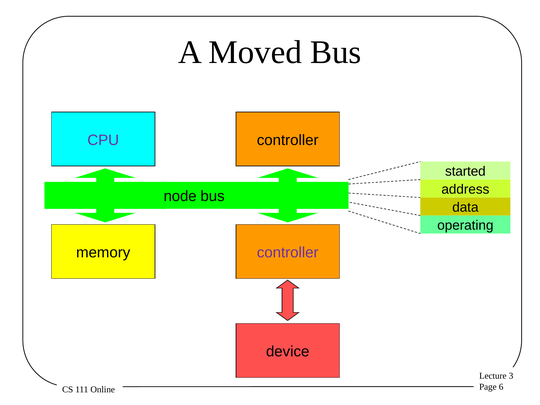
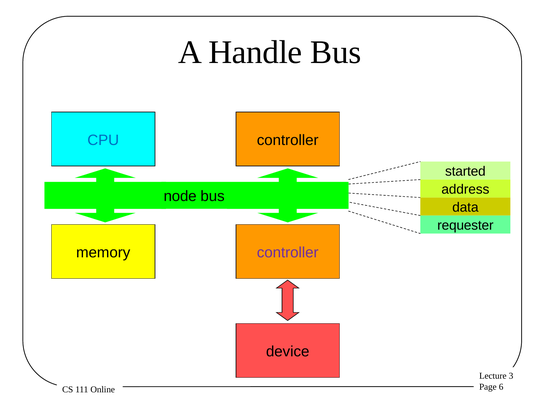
Moved: Moved -> Handle
CPU colour: purple -> blue
operating: operating -> requester
